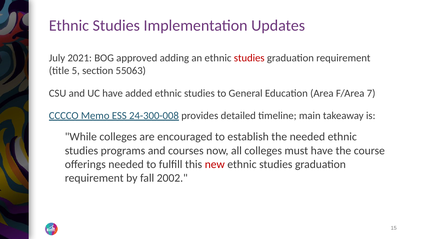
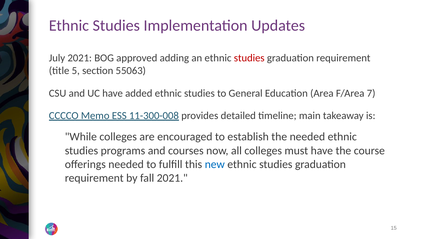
24-300-008: 24-300-008 -> 11-300-008
new colour: red -> blue
fall 2002: 2002 -> 2021
